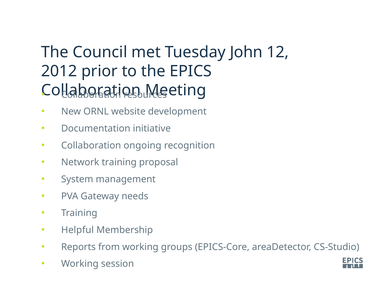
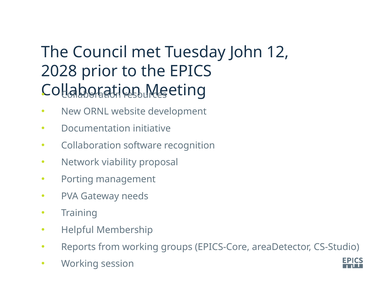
2012: 2012 -> 2028
ongoing: ongoing -> software
Network training: training -> viability
System: System -> Porting
